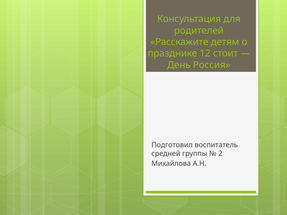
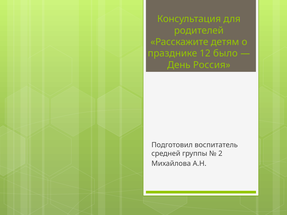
стоит: стоит -> было
